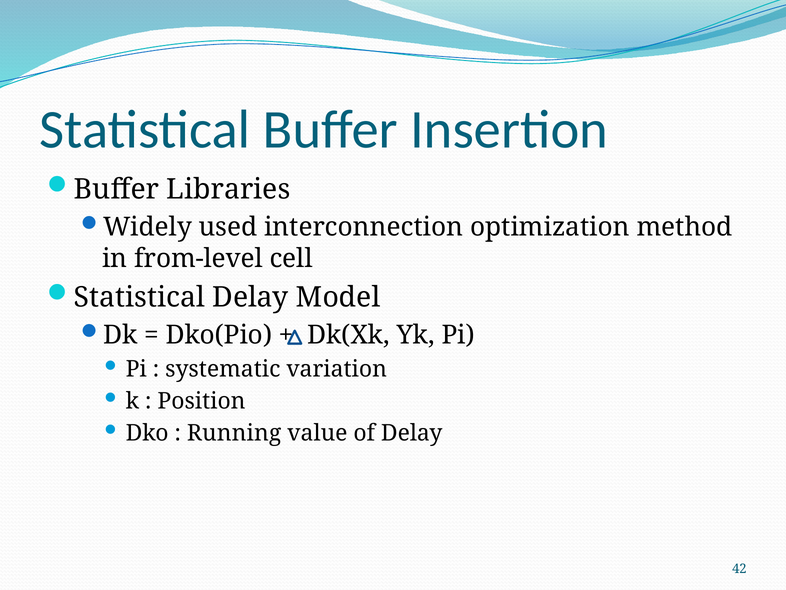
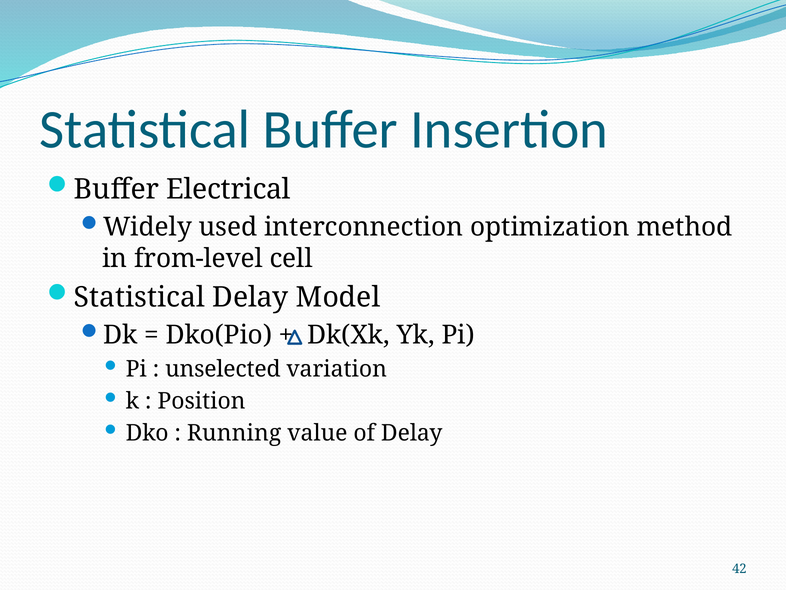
Libraries: Libraries -> Electrical
systematic: systematic -> unselected
